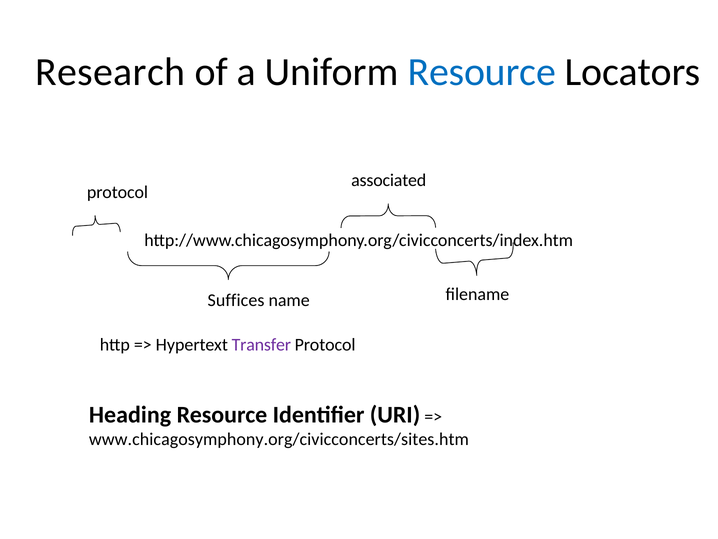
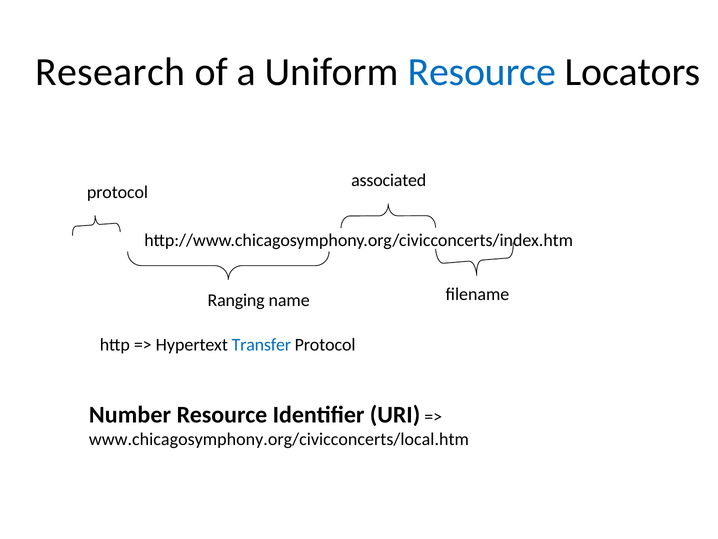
Suffices: Suffices -> Ranging
Transfer colour: purple -> blue
Heading: Heading -> Number
www.chicagosymphony.org/civicconcerts/sites.htm: www.chicagosymphony.org/civicconcerts/sites.htm -> www.chicagosymphony.org/civicconcerts/local.htm
